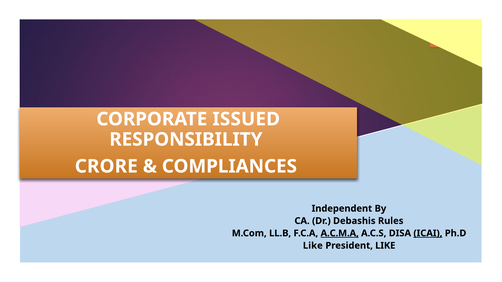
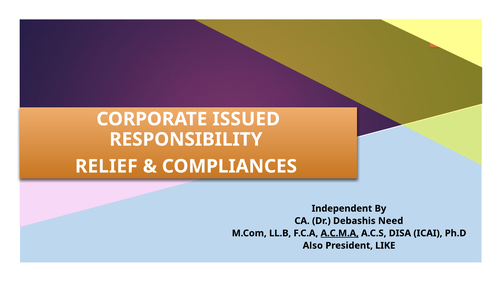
CRORE: CRORE -> RELIEF
Rules: Rules -> Need
ICAI underline: present -> none
Like at (313, 246): Like -> Also
